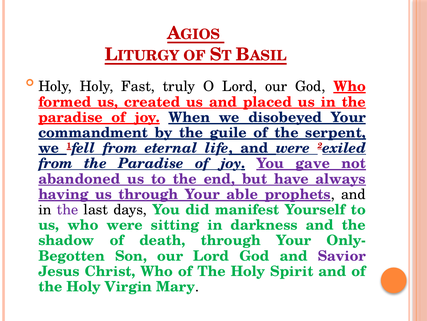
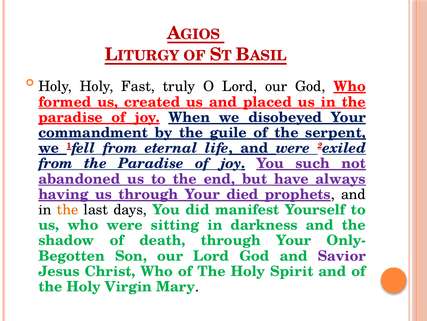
gave: gave -> such
able: able -> died
the at (68, 209) colour: purple -> orange
